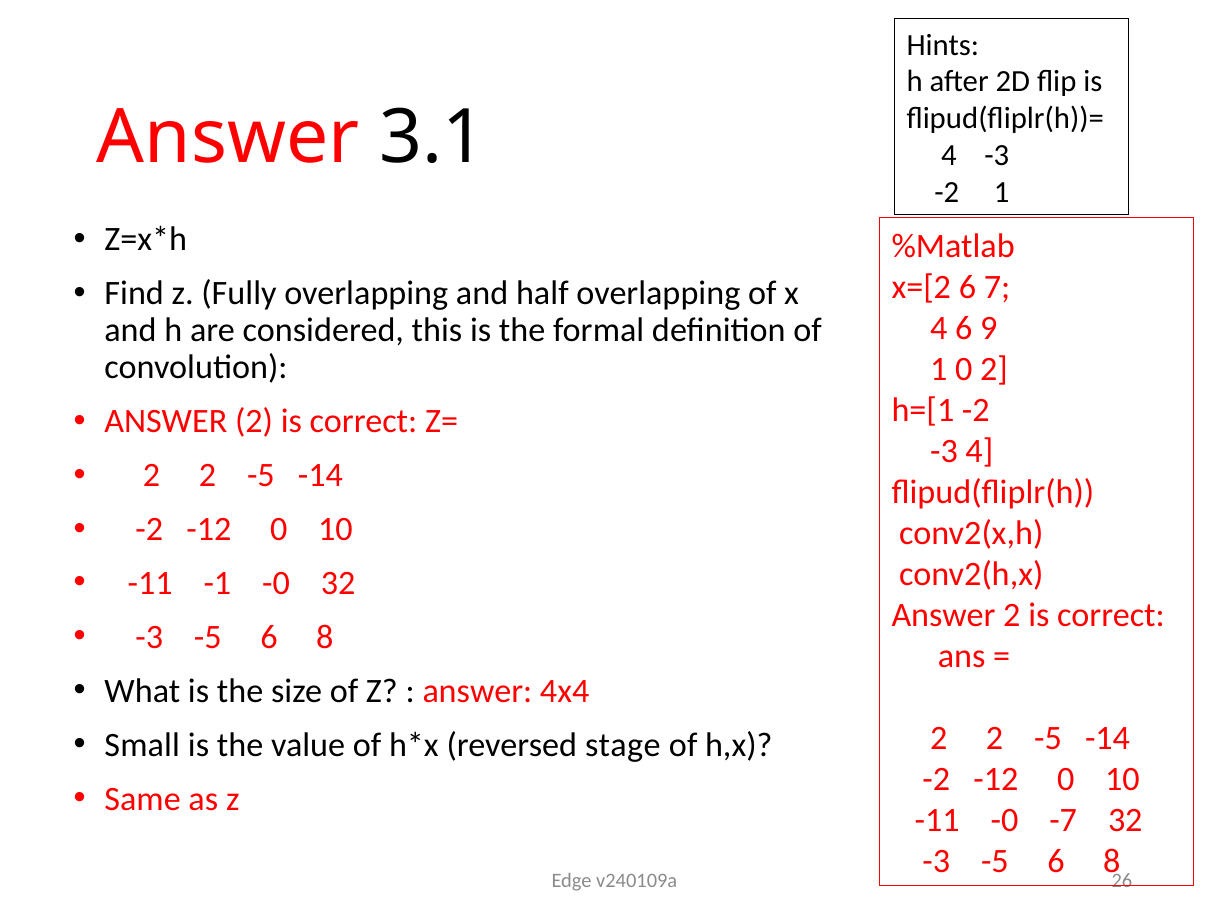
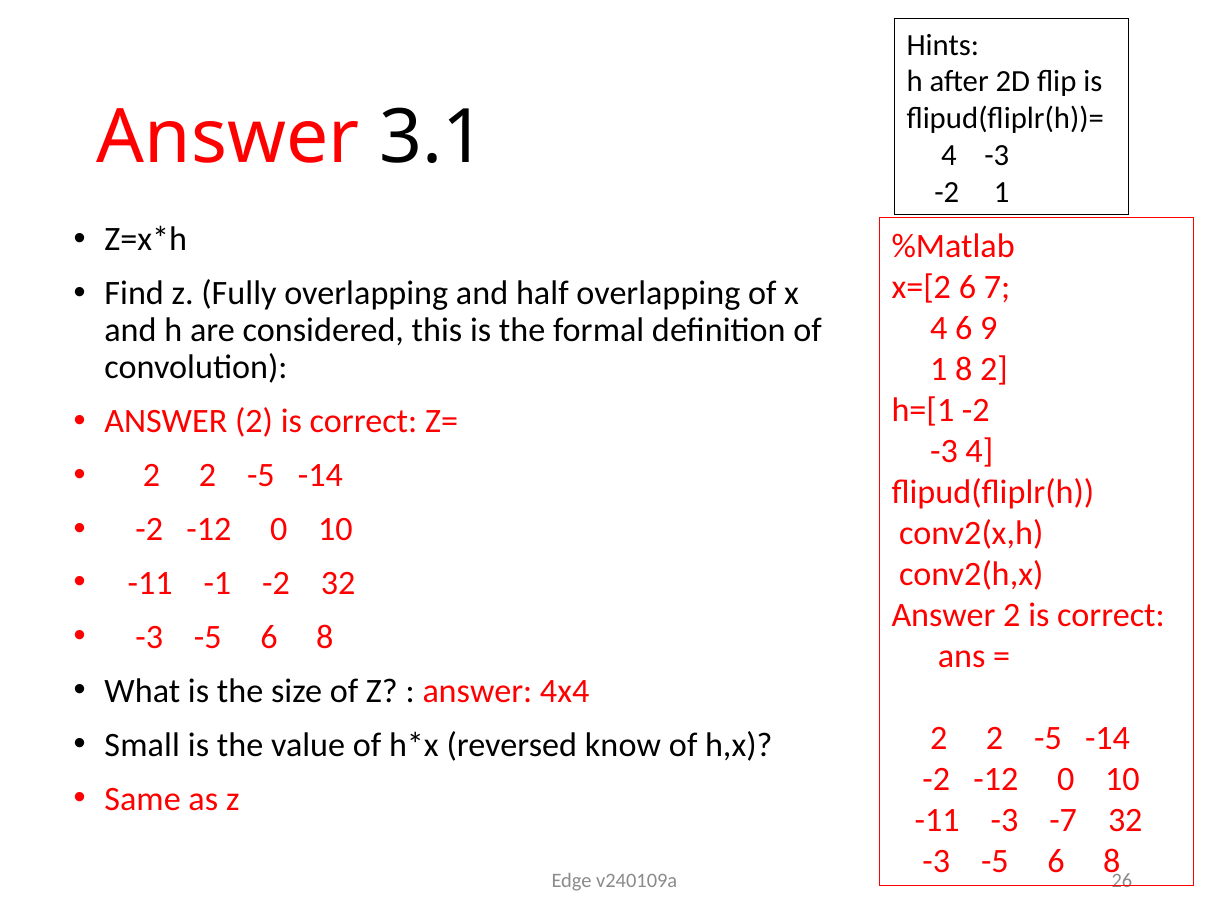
1 0: 0 -> 8
-1 -0: -0 -> -2
stage: stage -> know
-11 -0: -0 -> -3
